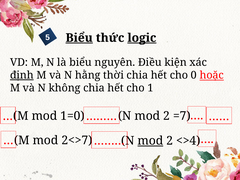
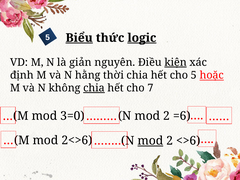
là biểu: biểu -> giản
kiện underline: none -> present
định underline: present -> none
cho 0: 0 -> 5
chia at (94, 88) underline: none -> present
1: 1 -> 7
1=0: 1=0 -> 3=0
=7: =7 -> =6
2<>7: 2<>7 -> 2<>6
<>4: <>4 -> <>6
